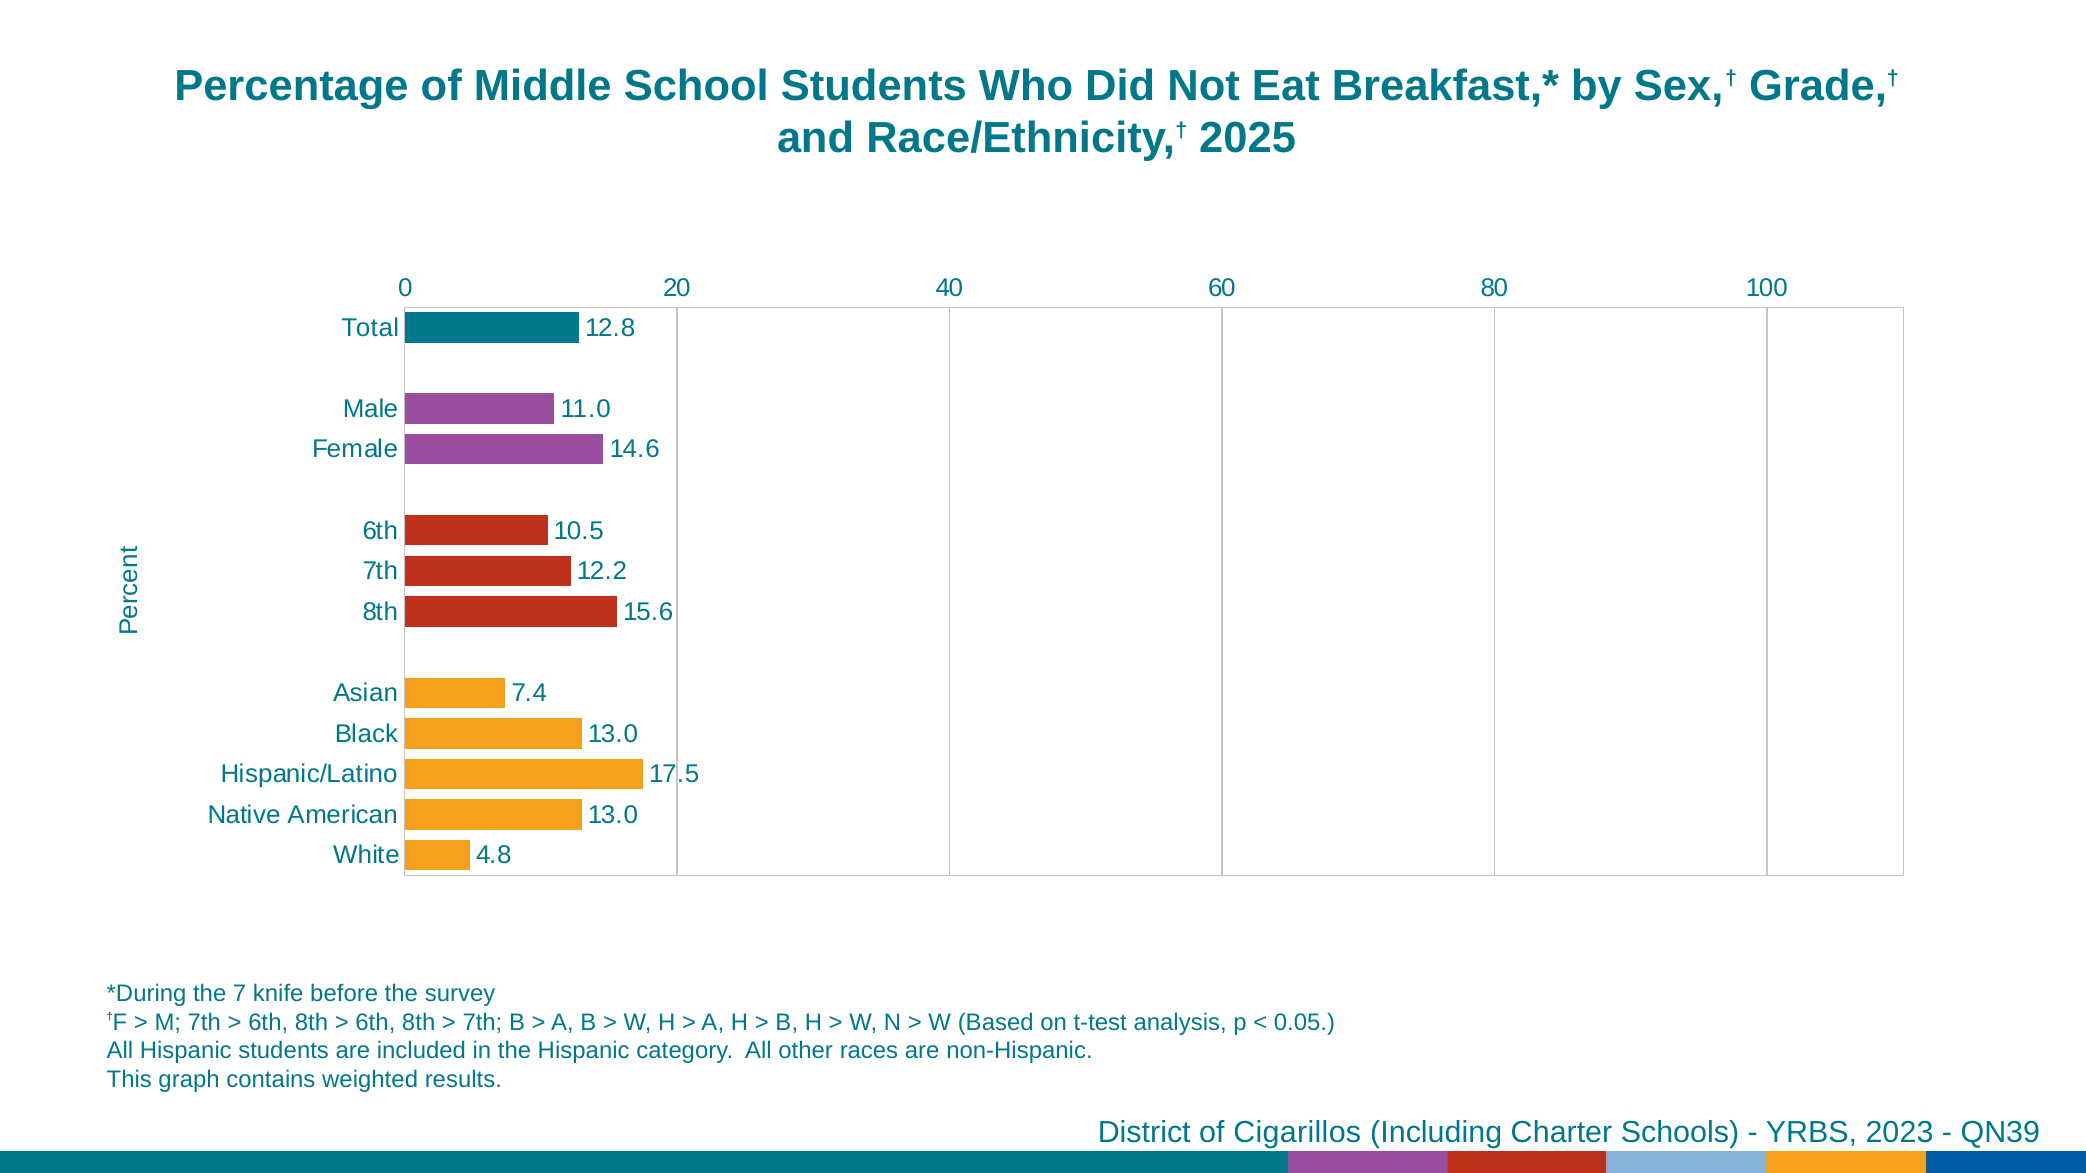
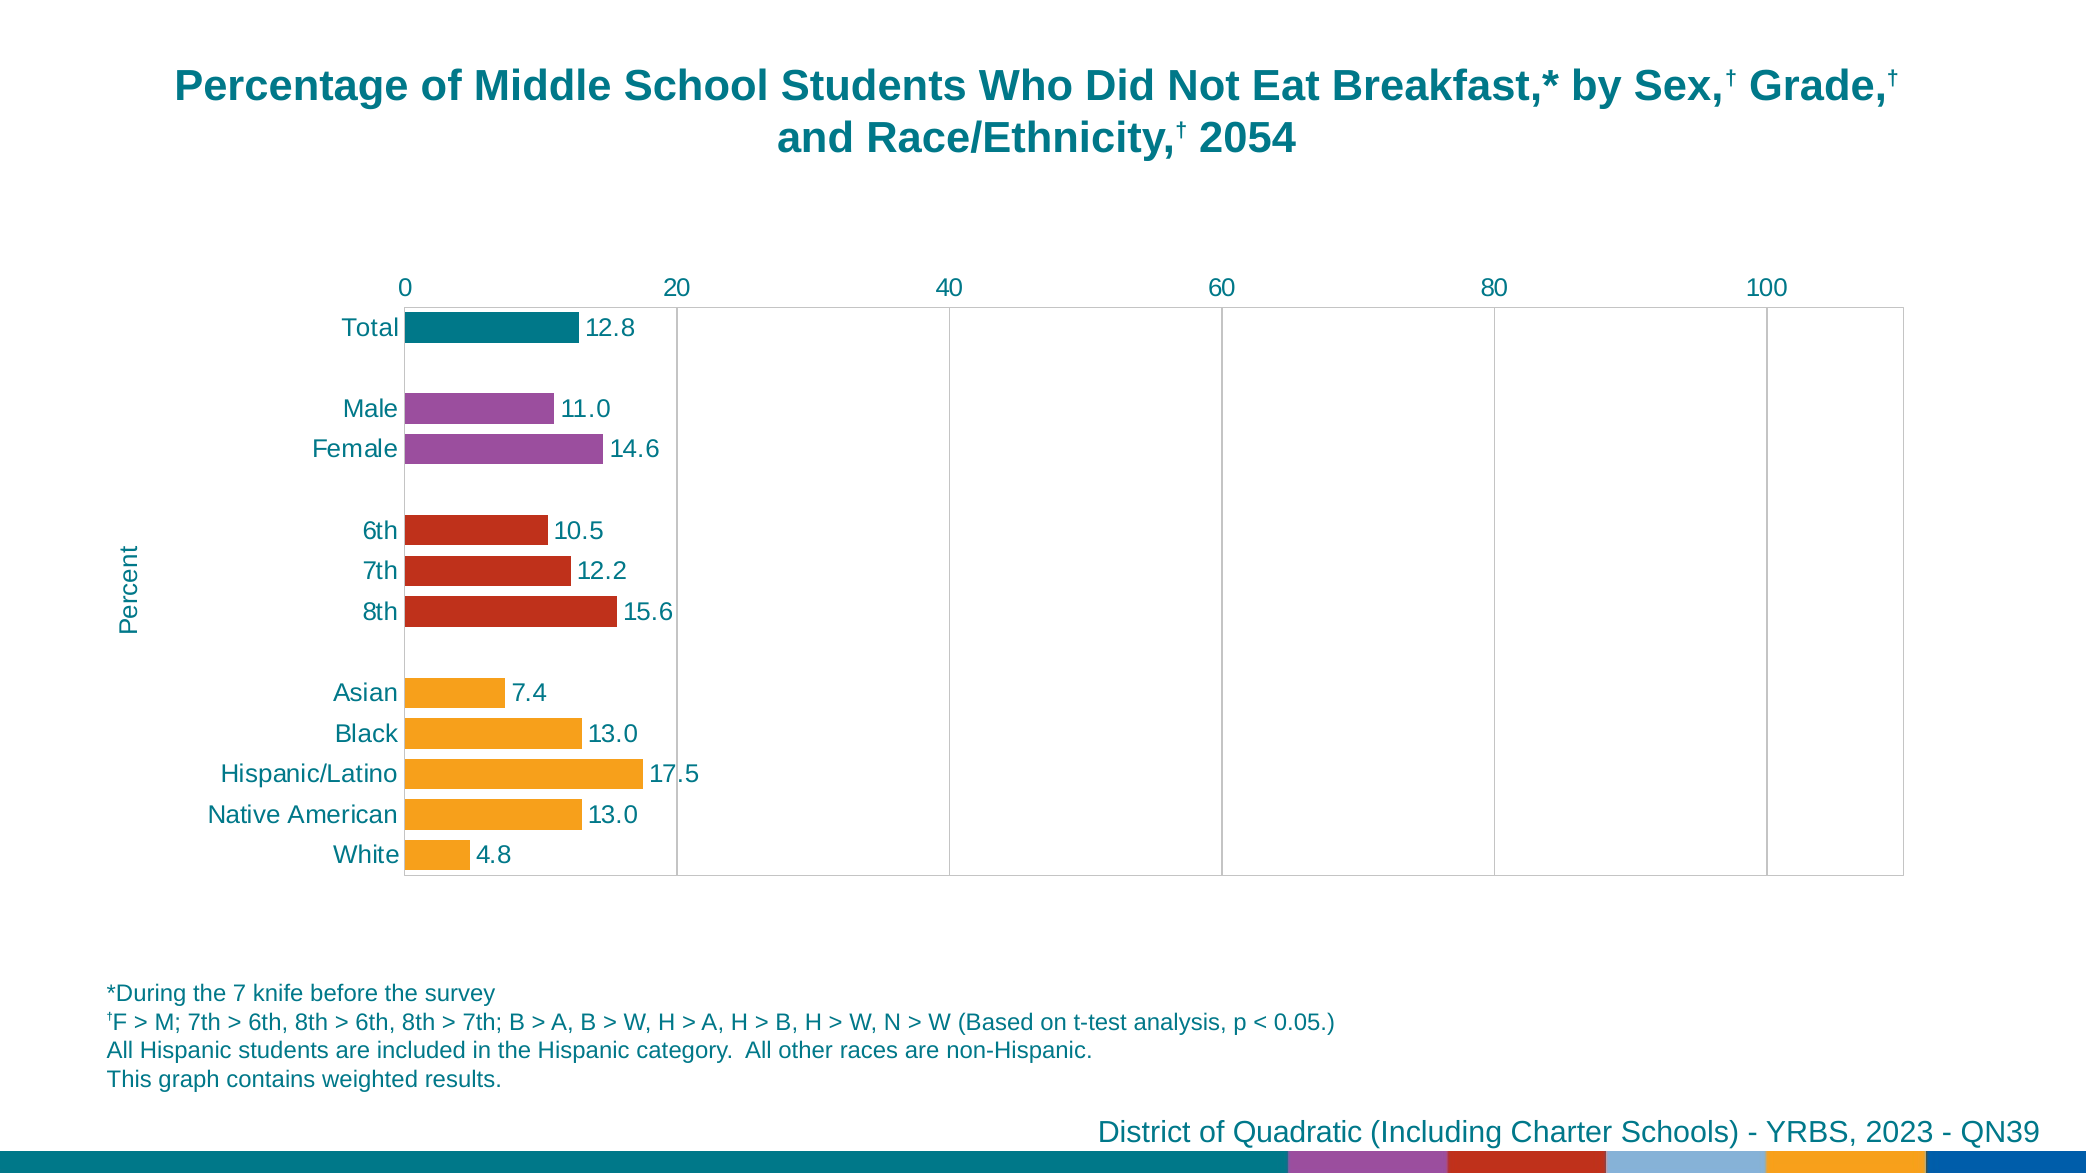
2025: 2025 -> 2054
Cigarillos: Cigarillos -> Quadratic
